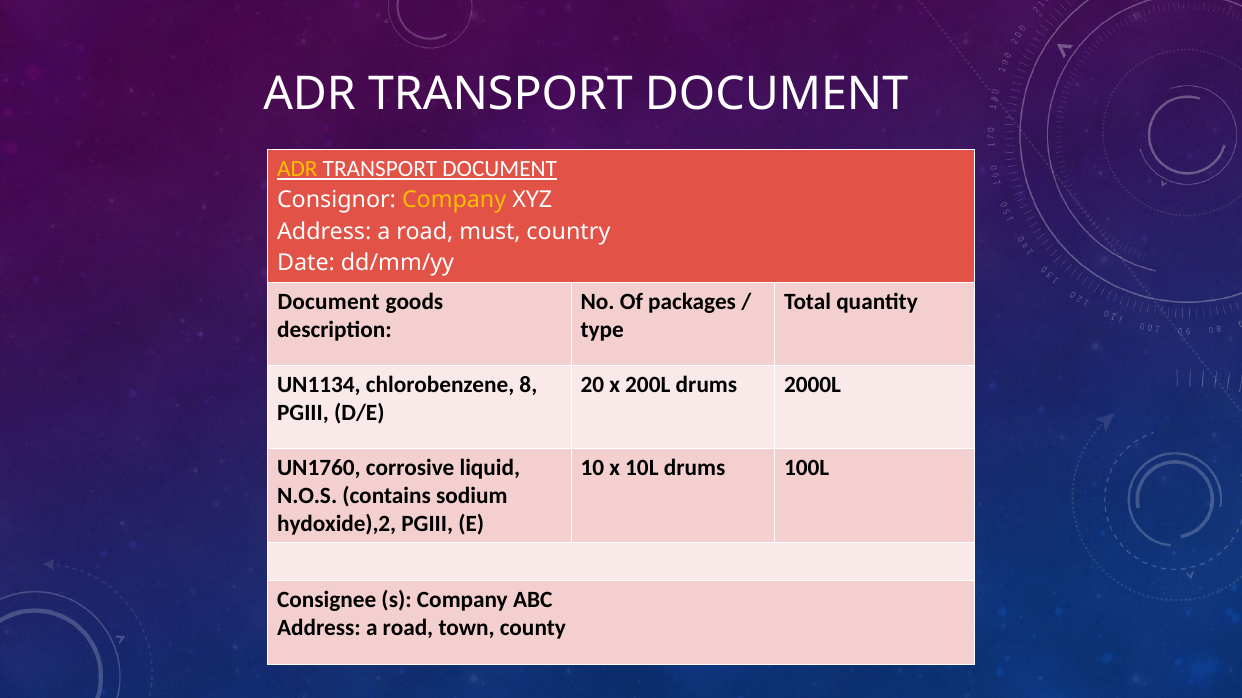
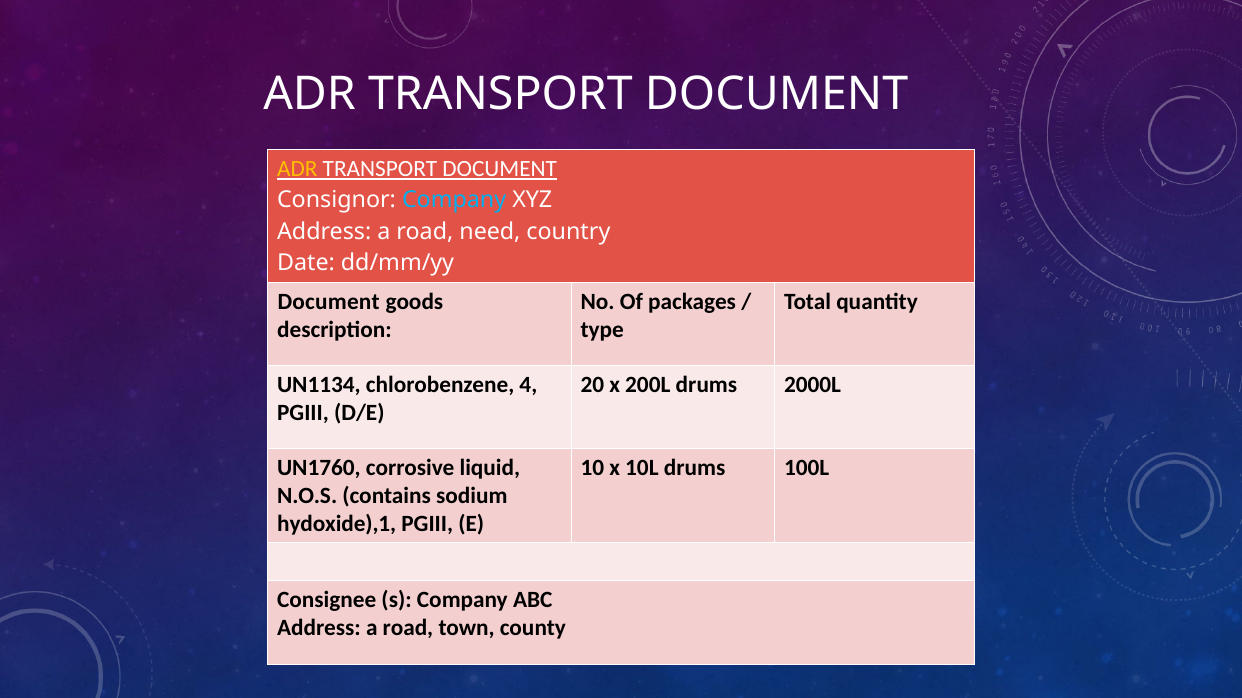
Company at (454, 200) colour: yellow -> light blue
must: must -> need
8: 8 -> 4
hydoxide),2: hydoxide),2 -> hydoxide),1
